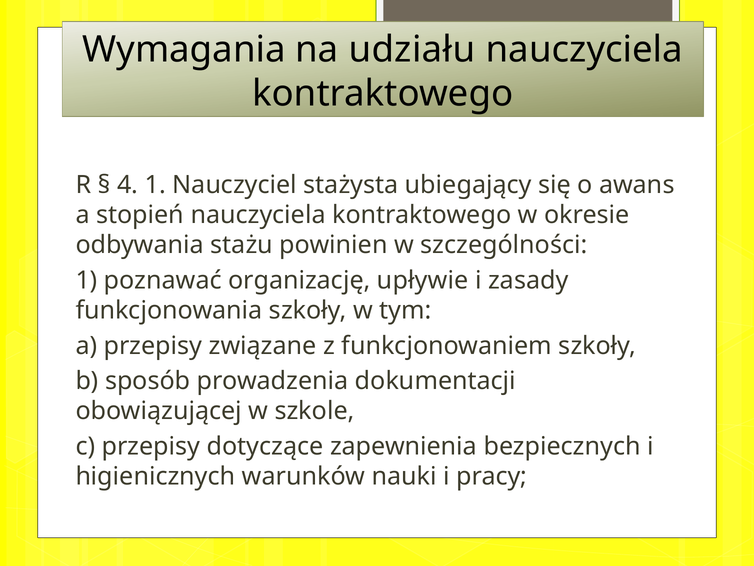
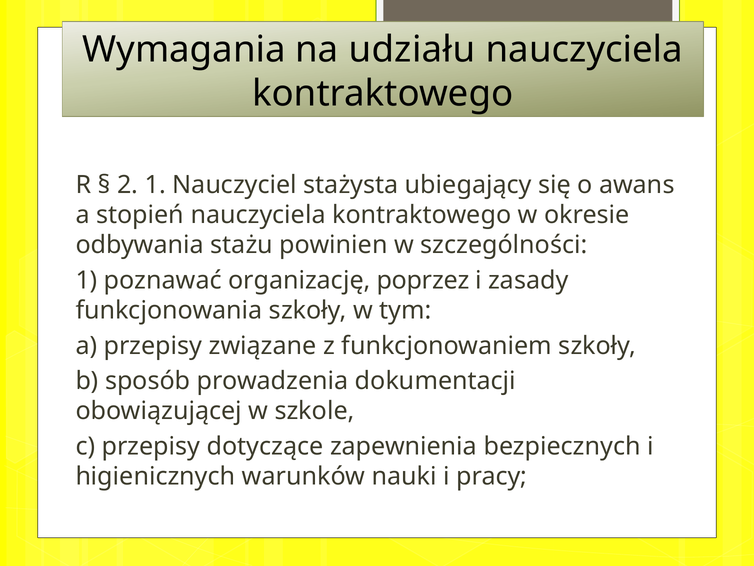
4: 4 -> 2
upływie: upływie -> poprzez
